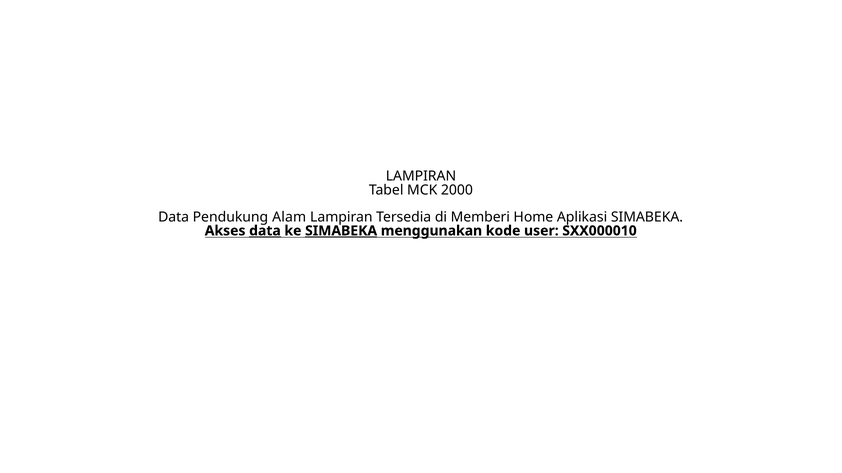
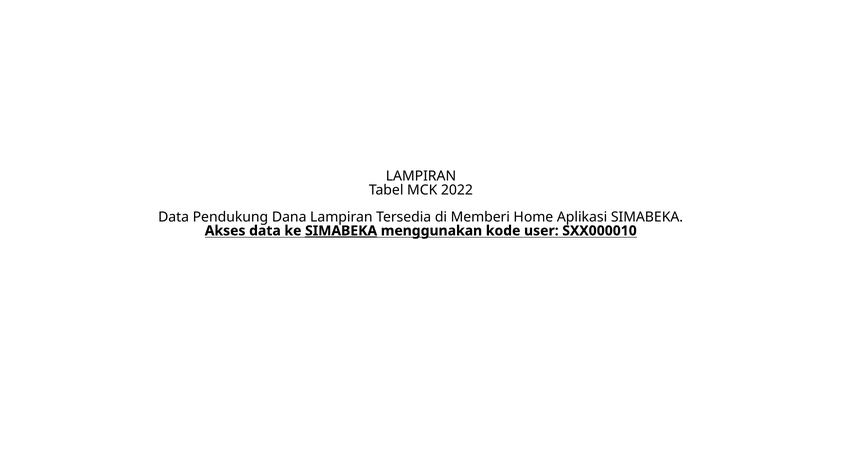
2000: 2000 -> 2022
Alam: Alam -> Dana
data at (265, 231) underline: present -> none
